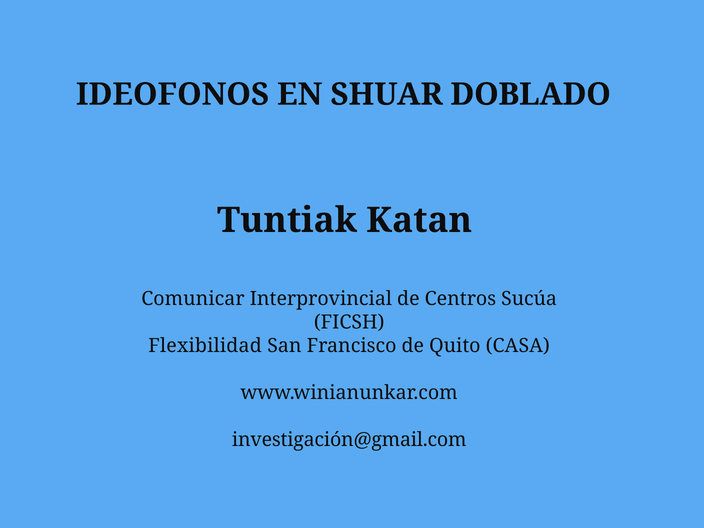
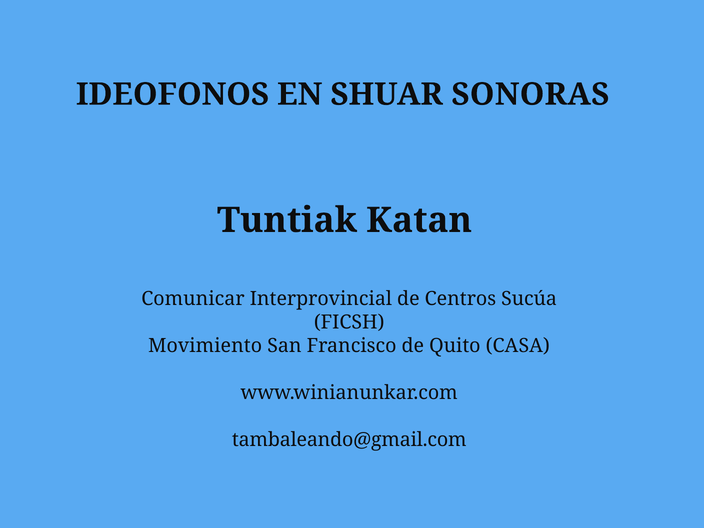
DOBLADO: DOBLADO -> SONORAS
Flexibilidad: Flexibilidad -> Movimiento
investigación@gmail.com: investigación@gmail.com -> tambaleando@gmail.com
